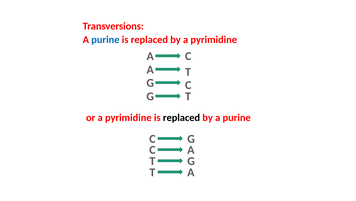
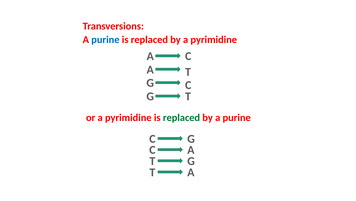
replaced at (181, 117) colour: black -> green
